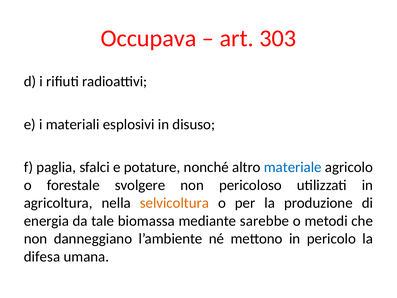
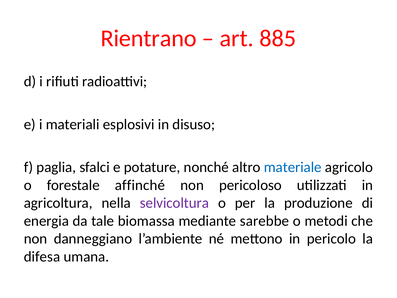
Occupava: Occupava -> Rientrano
303: 303 -> 885
svolgere: svolgere -> affinché
selvicoltura colour: orange -> purple
